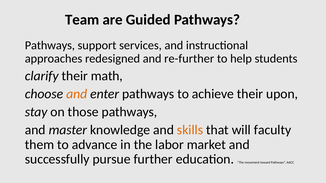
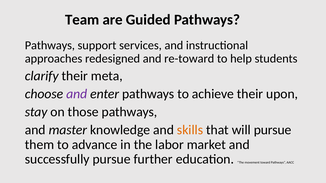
re-further: re-further -> re-toward
math: math -> meta
and at (77, 94) colour: orange -> purple
will faculty: faculty -> pursue
